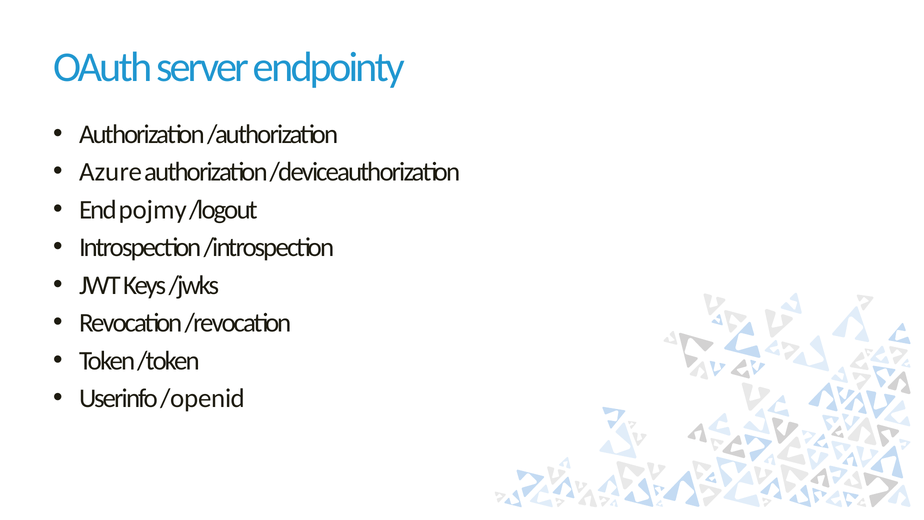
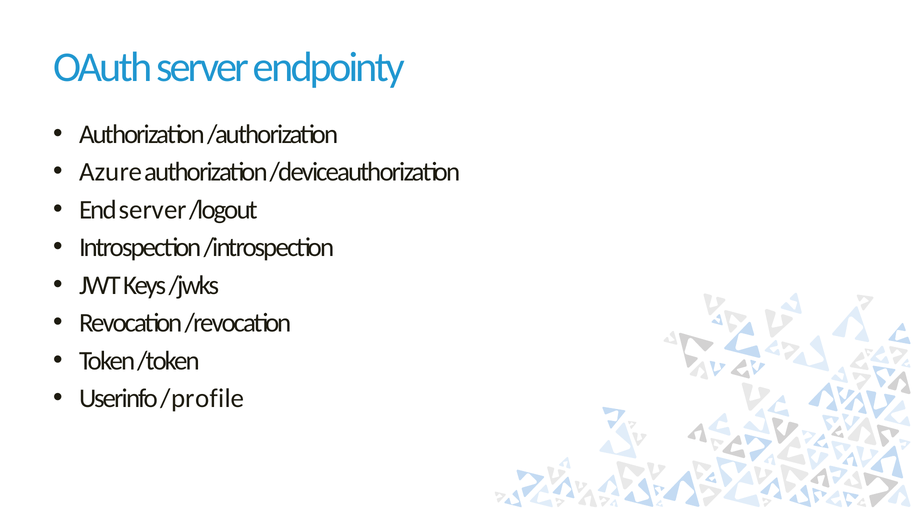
End pojmy: pojmy -> server
/openid: /openid -> /profile
